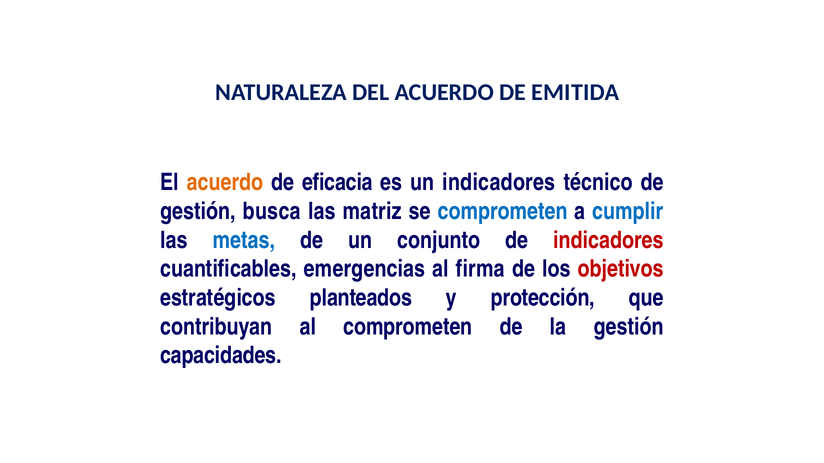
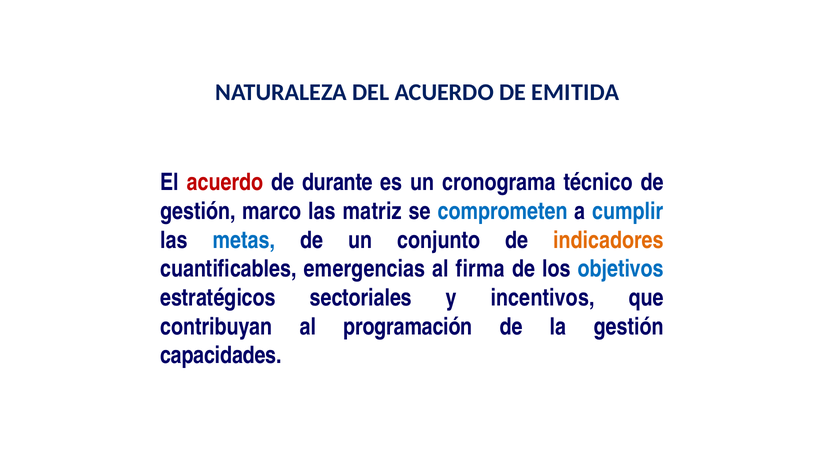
acuerdo at (225, 183) colour: orange -> red
eficacia: eficacia -> durante
un indicadores: indicadores -> cronograma
busca: busca -> marco
indicadores at (608, 240) colour: red -> orange
objetivos colour: red -> blue
planteados: planteados -> sectoriales
protección: protección -> incentivos
al comprometen: comprometen -> programación
